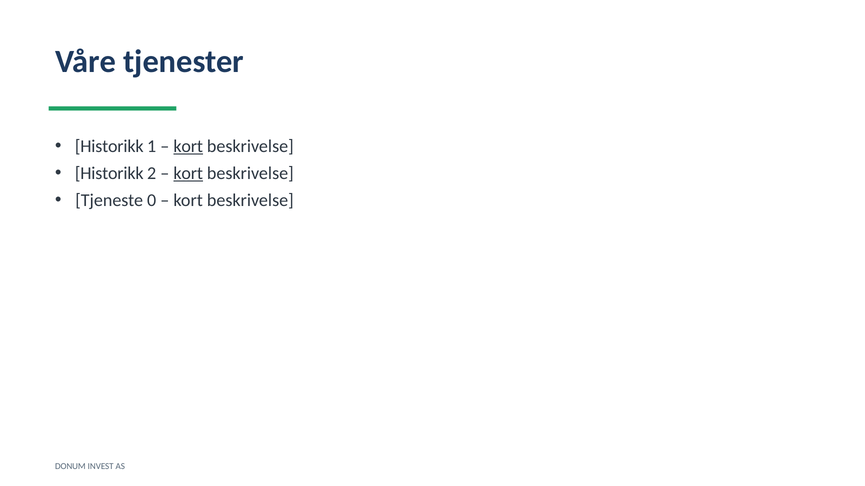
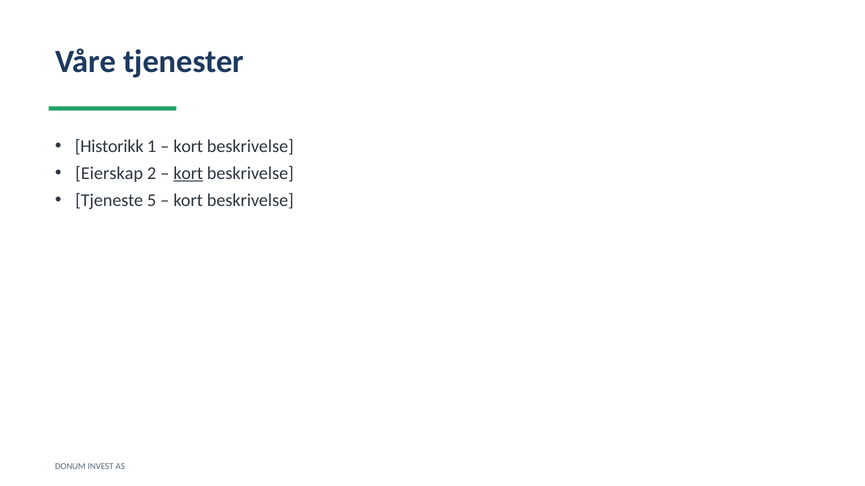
kort at (188, 147) underline: present -> none
Historikk at (109, 174): Historikk -> Eierskap
0: 0 -> 5
